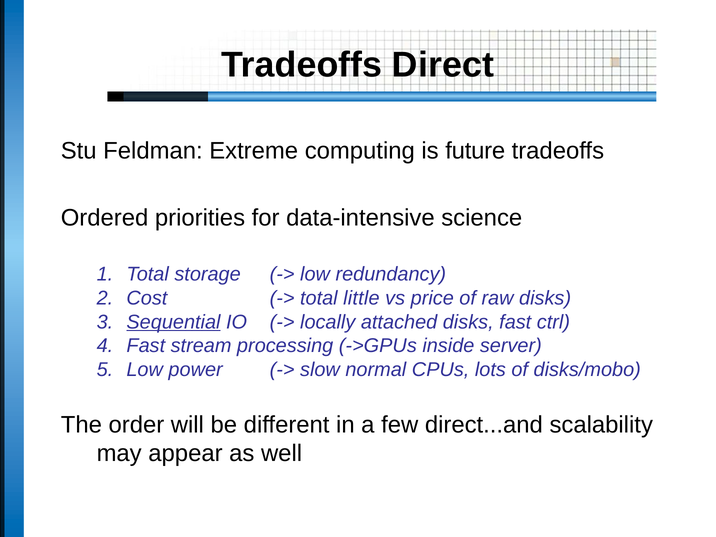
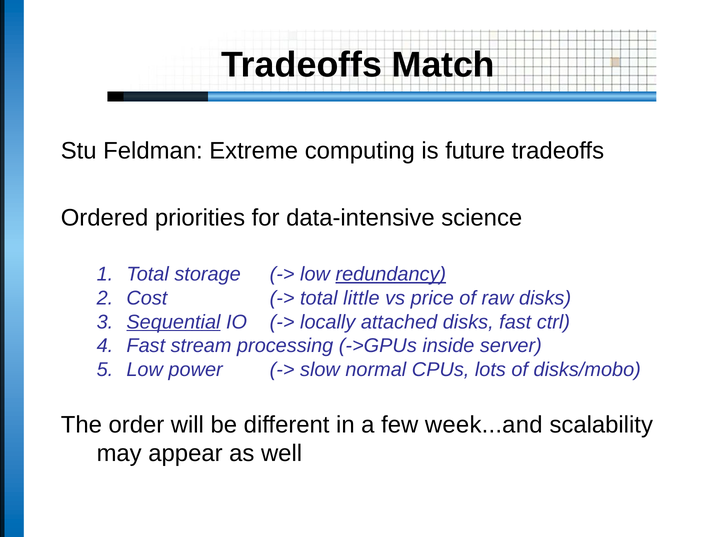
Direct: Direct -> Match
redundancy underline: none -> present
direct...and: direct...and -> week...and
